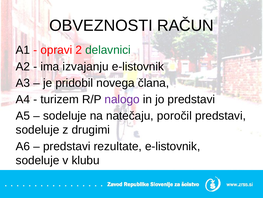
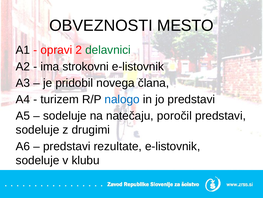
RAČUN: RAČUN -> MESTO
izvajanju: izvajanju -> strokovni
nalogo colour: purple -> blue
